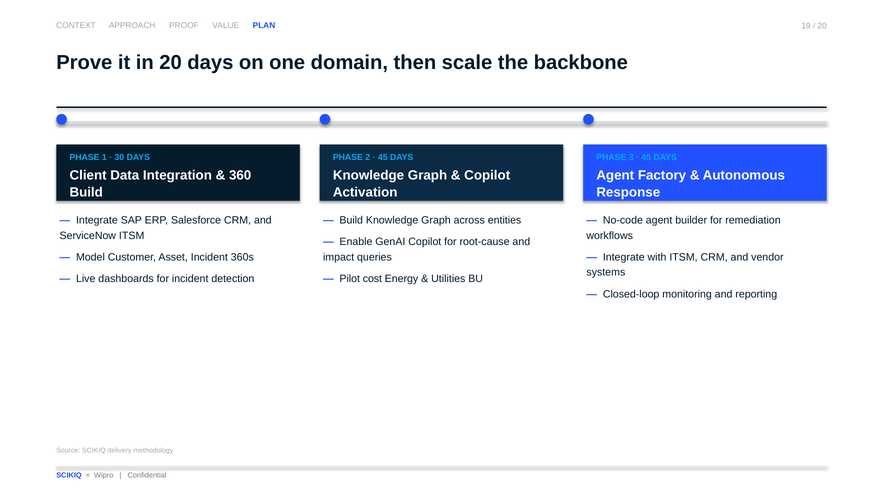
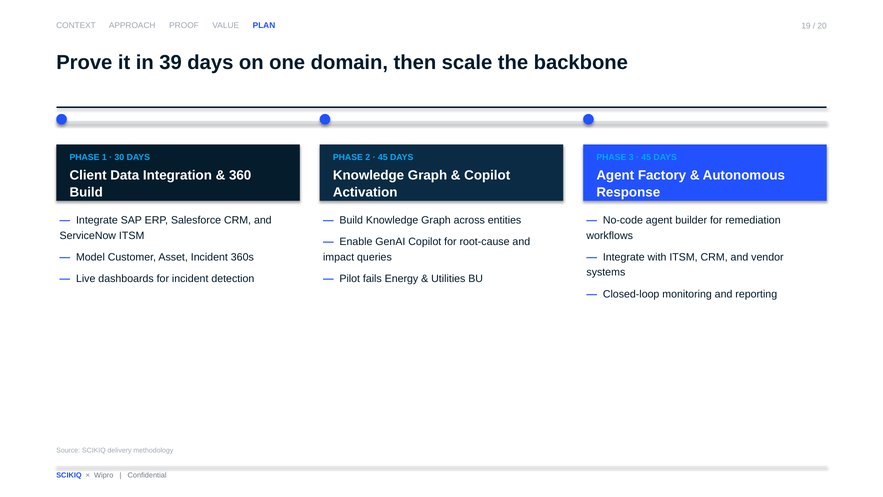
in 20: 20 -> 39
cost: cost -> fails
